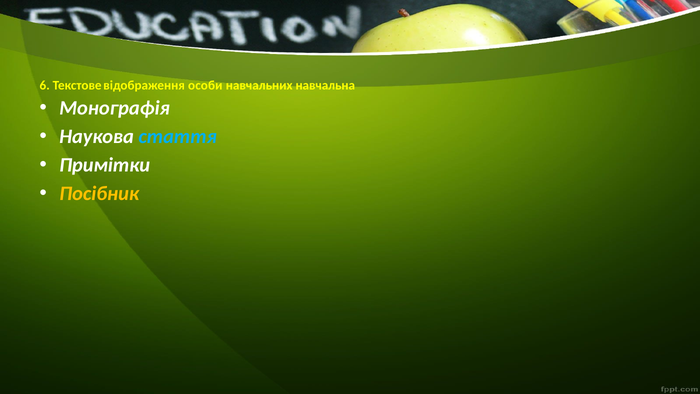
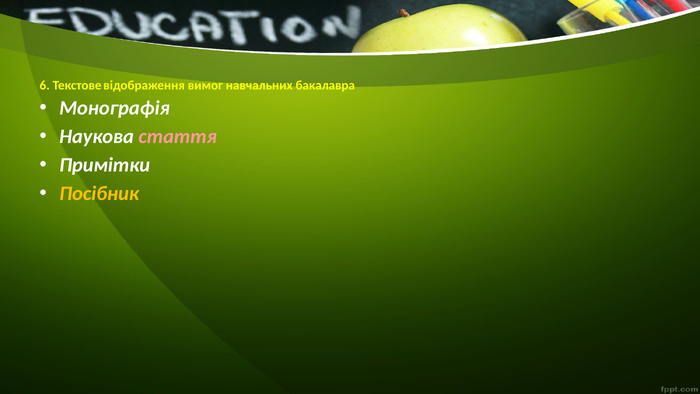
особи: особи -> вимог
навчальна: навчальна -> бакалавра
стаття colour: light blue -> pink
